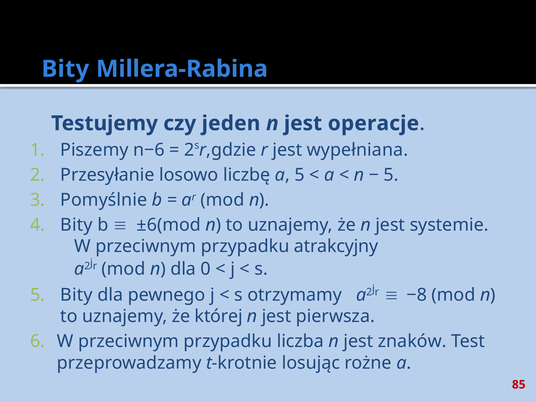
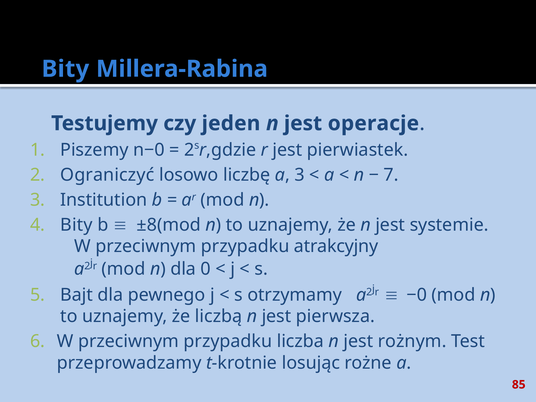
n−6: n−6 -> n−0
wypełniana: wypełniana -> pierwiastek
Przesyłanie: Przesyłanie -> Ograniczyć
a 5: 5 -> 3
5 at (391, 175): 5 -> 7
Pomyślnie: Pomyślnie -> Institution
±6(mod: ±6(mod -> ±8(mod
Bity at (76, 295): Bity -> Bajt
−8: −8 -> −0
której: której -> liczbą
znaków: znaków -> rożnym
